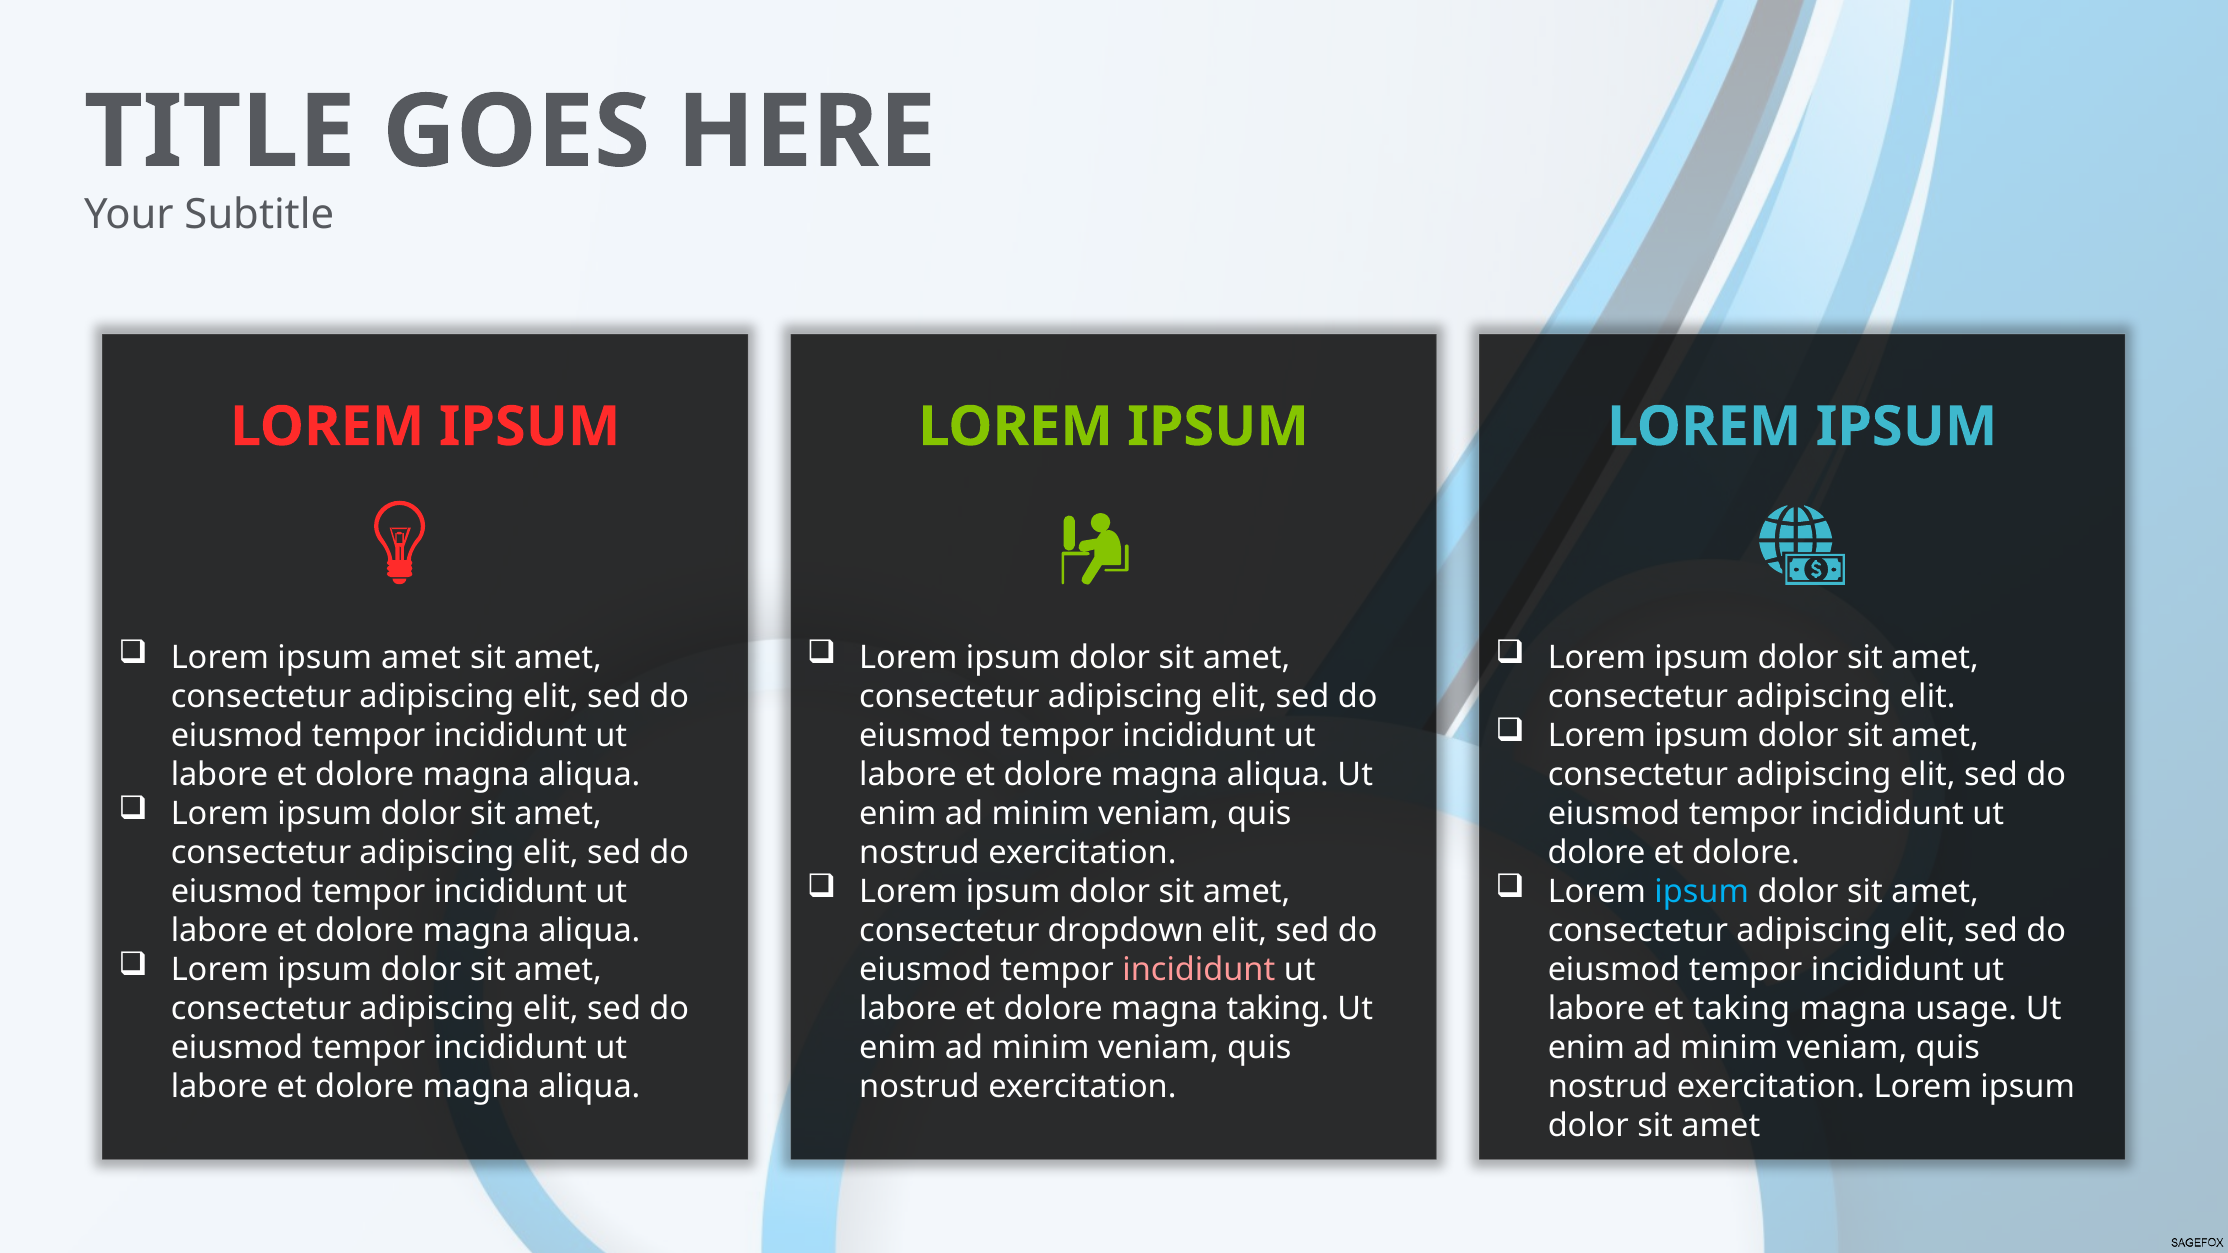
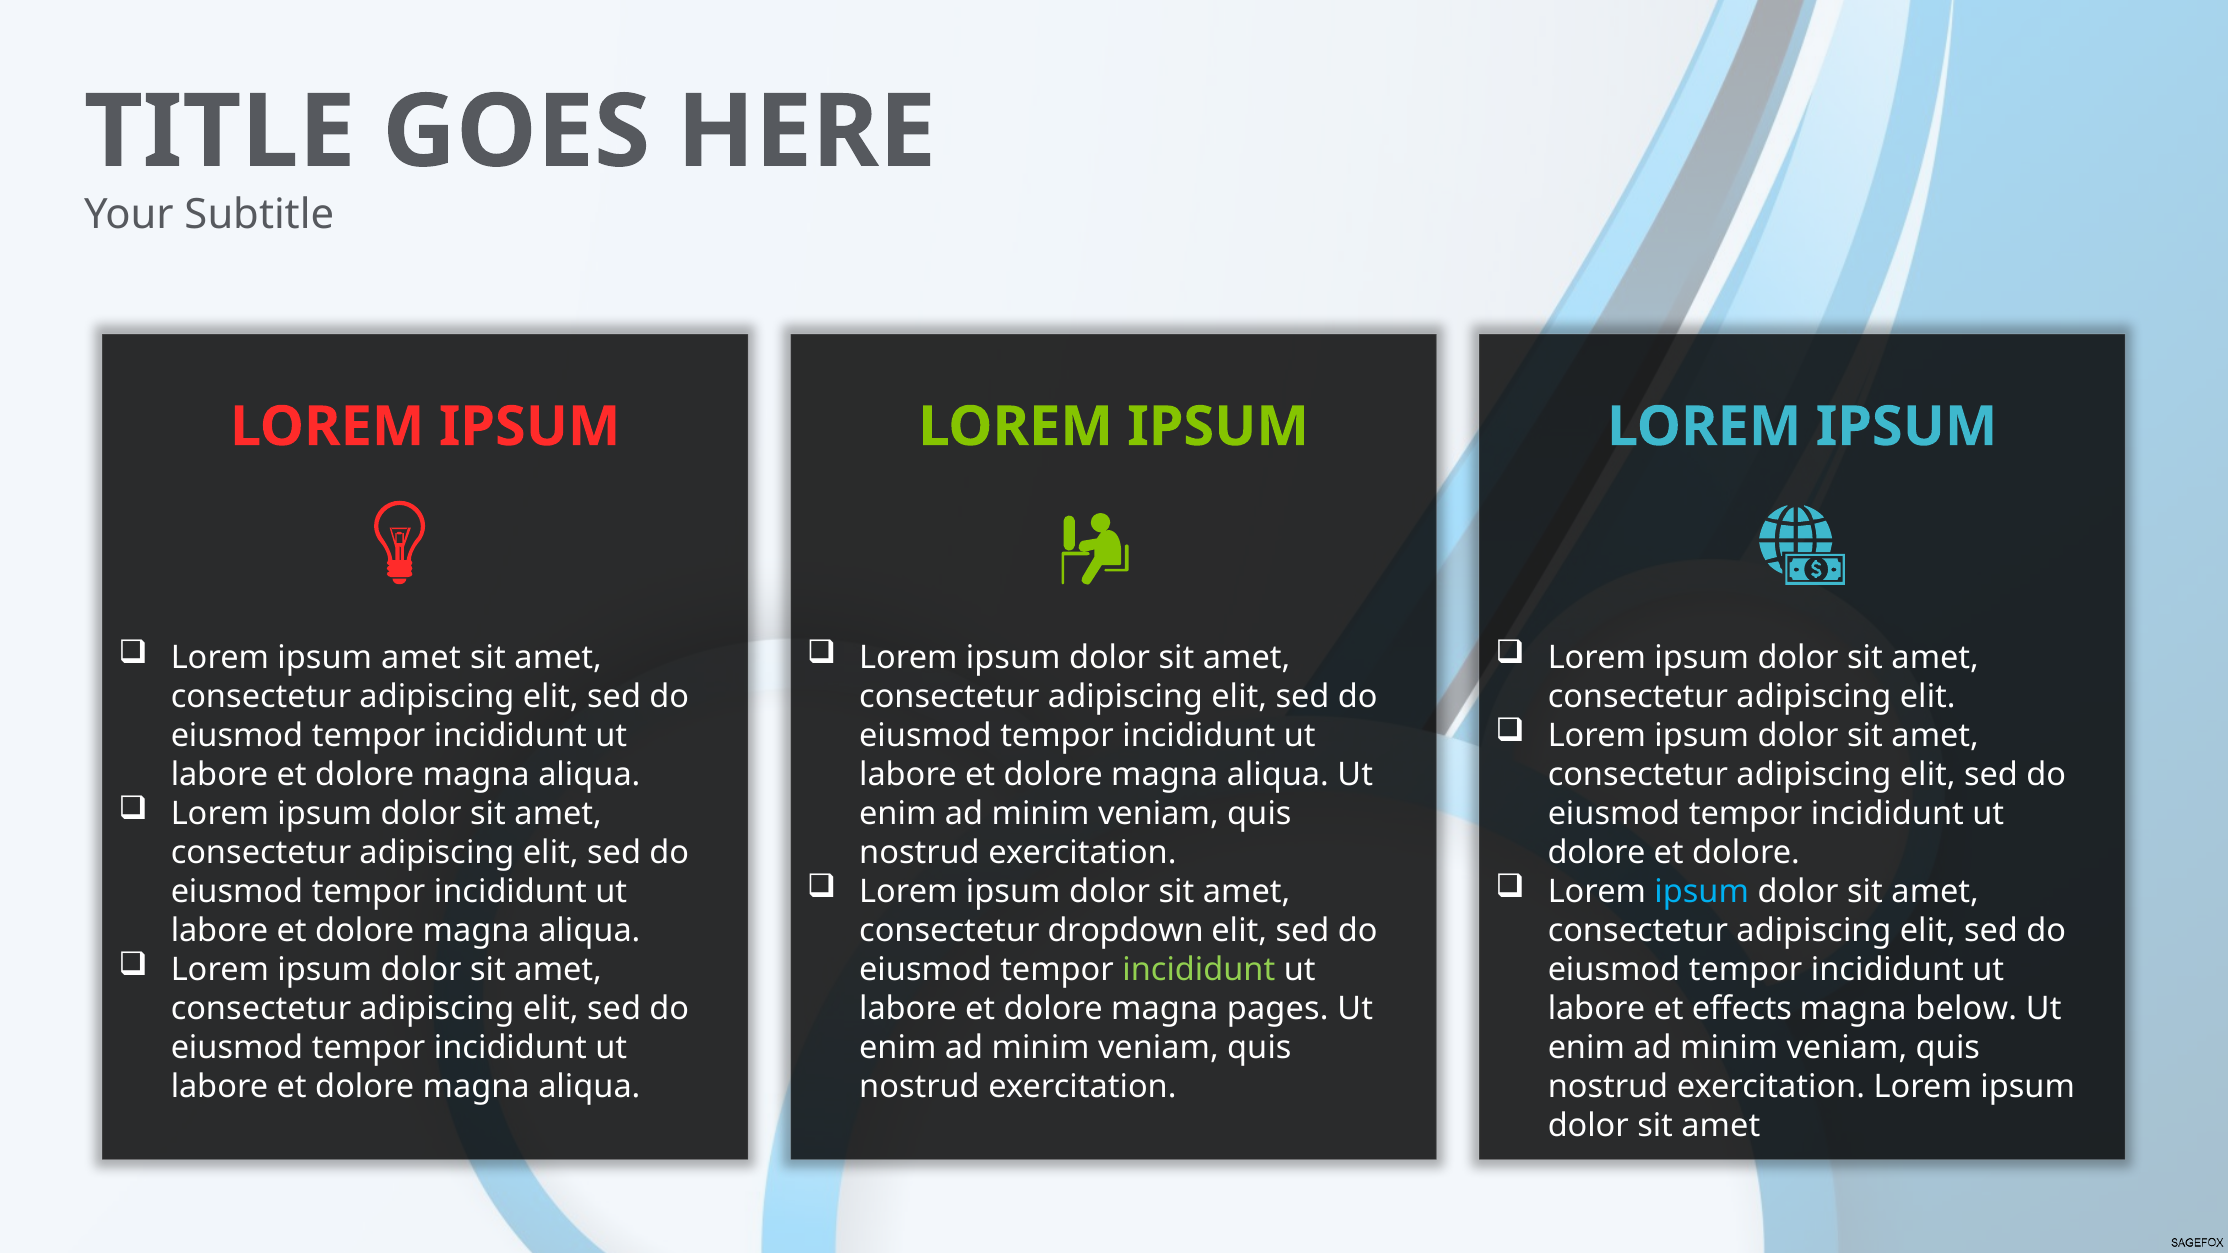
incididunt at (1199, 970) colour: pink -> light green
magna taking: taking -> pages
et taking: taking -> effects
usage: usage -> below
